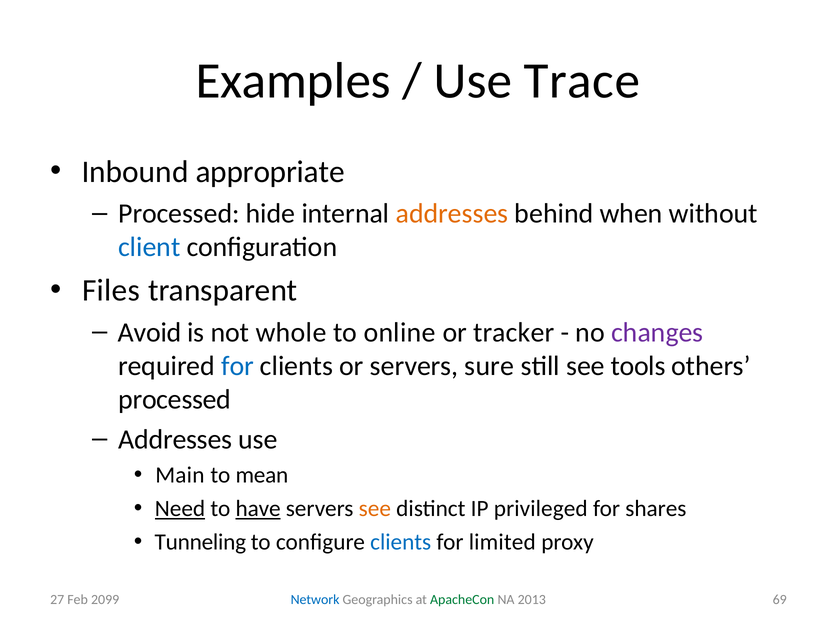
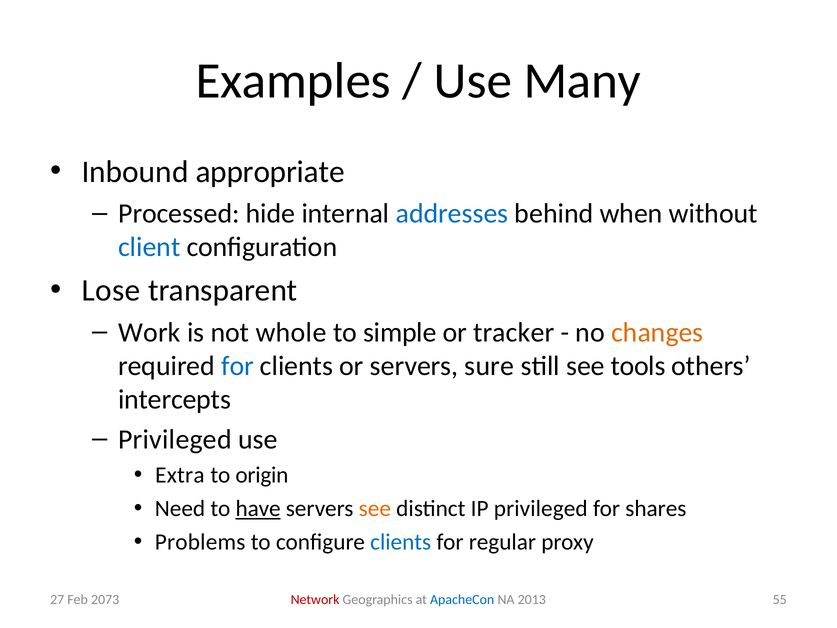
Trace: Trace -> Many
addresses at (452, 214) colour: orange -> blue
Files: Files -> Lose
Avoid: Avoid -> Work
online: online -> simple
changes colour: purple -> orange
processed at (175, 399): processed -> intercepts
Addresses at (175, 439): Addresses -> Privileged
Main: Main -> Extra
mean: mean -> origin
Need underline: present -> none
Tunneling: Tunneling -> Problems
limited: limited -> regular
Network colour: blue -> red
ApacheCon colour: green -> blue
69: 69 -> 55
2099: 2099 -> 2073
